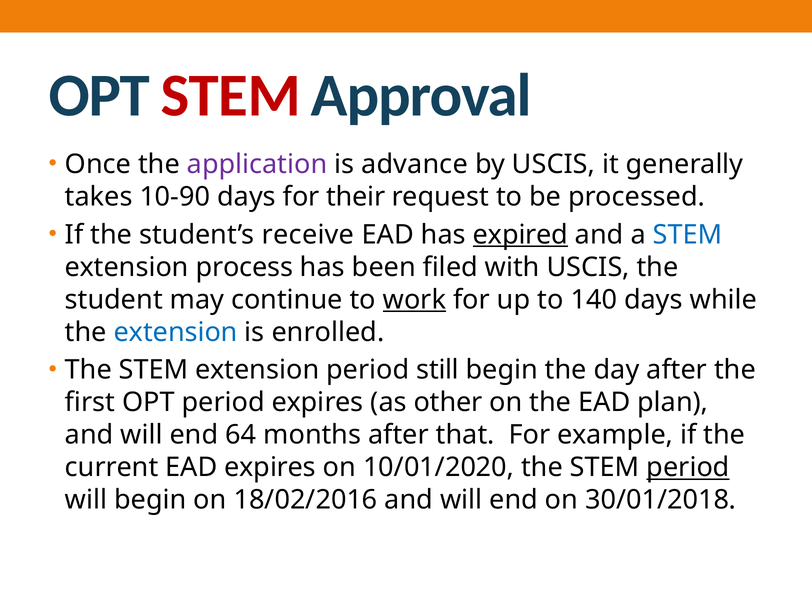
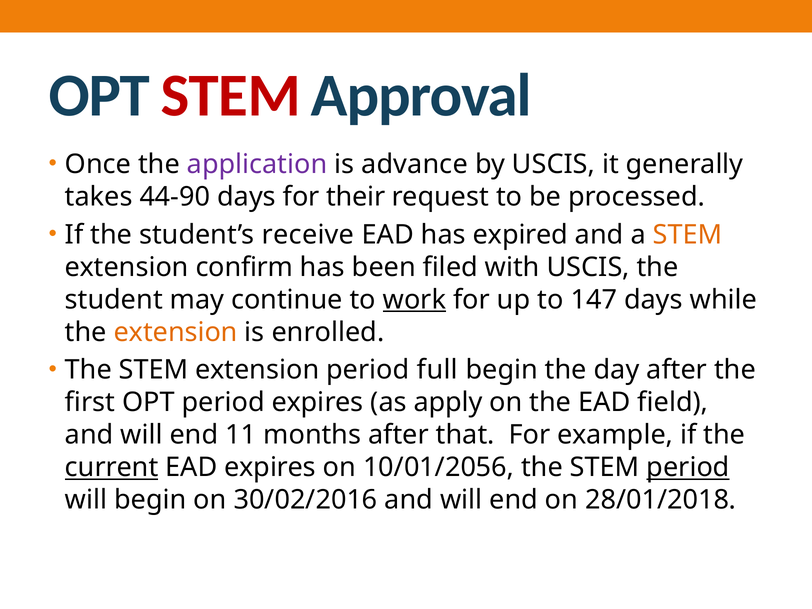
10-90: 10-90 -> 44-90
expired underline: present -> none
STEM at (687, 235) colour: blue -> orange
process: process -> confirm
140: 140 -> 147
extension at (176, 332) colour: blue -> orange
still: still -> full
other: other -> apply
plan: plan -> field
64: 64 -> 11
current underline: none -> present
10/01/2020: 10/01/2020 -> 10/01/2056
18/02/2016: 18/02/2016 -> 30/02/2016
30/01/2018: 30/01/2018 -> 28/01/2018
